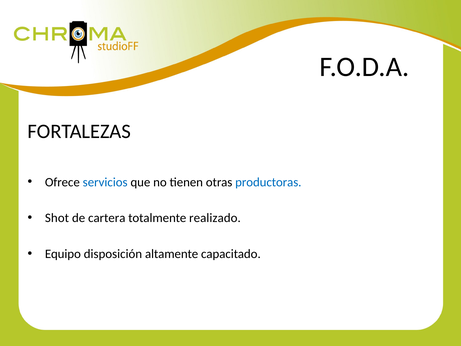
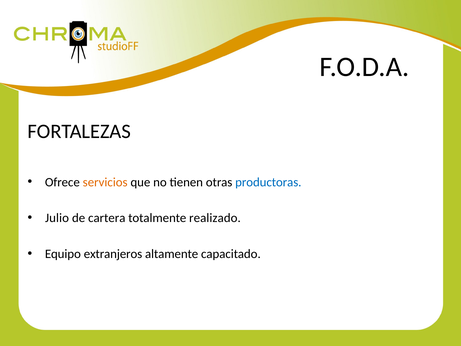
servicios colour: blue -> orange
Shot: Shot -> Julio
disposición: disposición -> extranjeros
